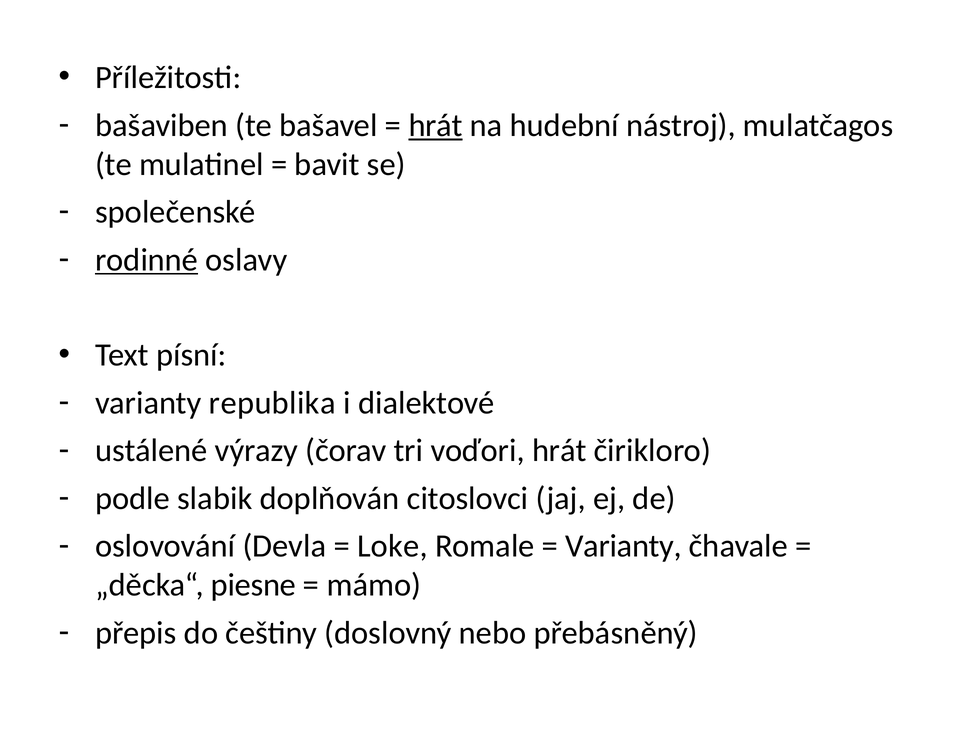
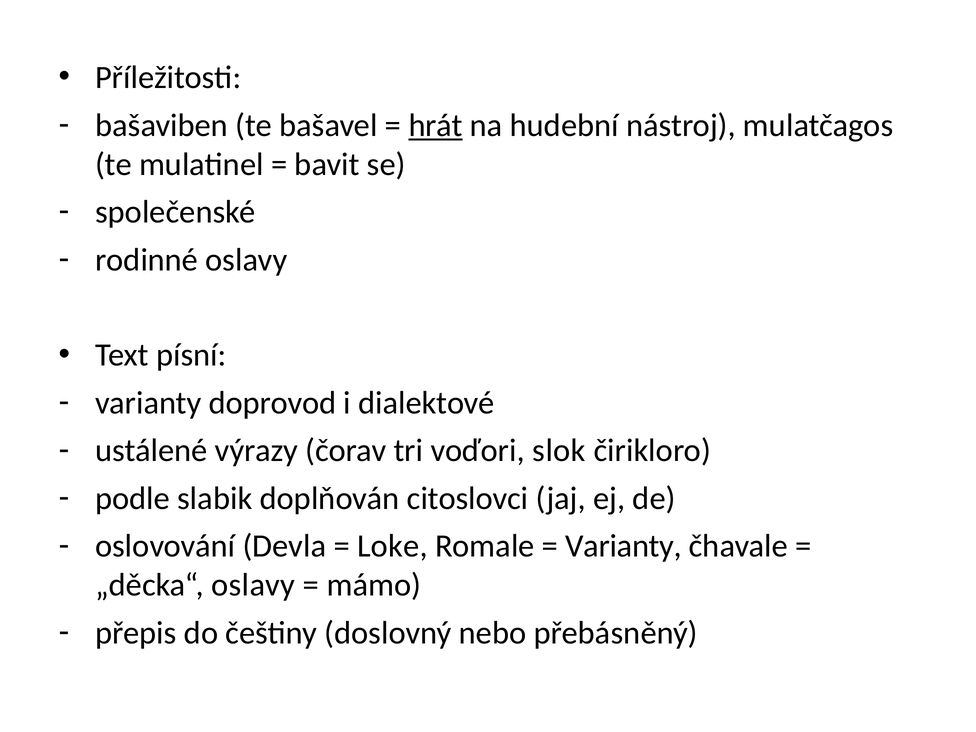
rodinné underline: present -> none
republika: republika -> doprovod
voďori hrát: hrát -> slok
„děcka“ piesne: piesne -> oslavy
